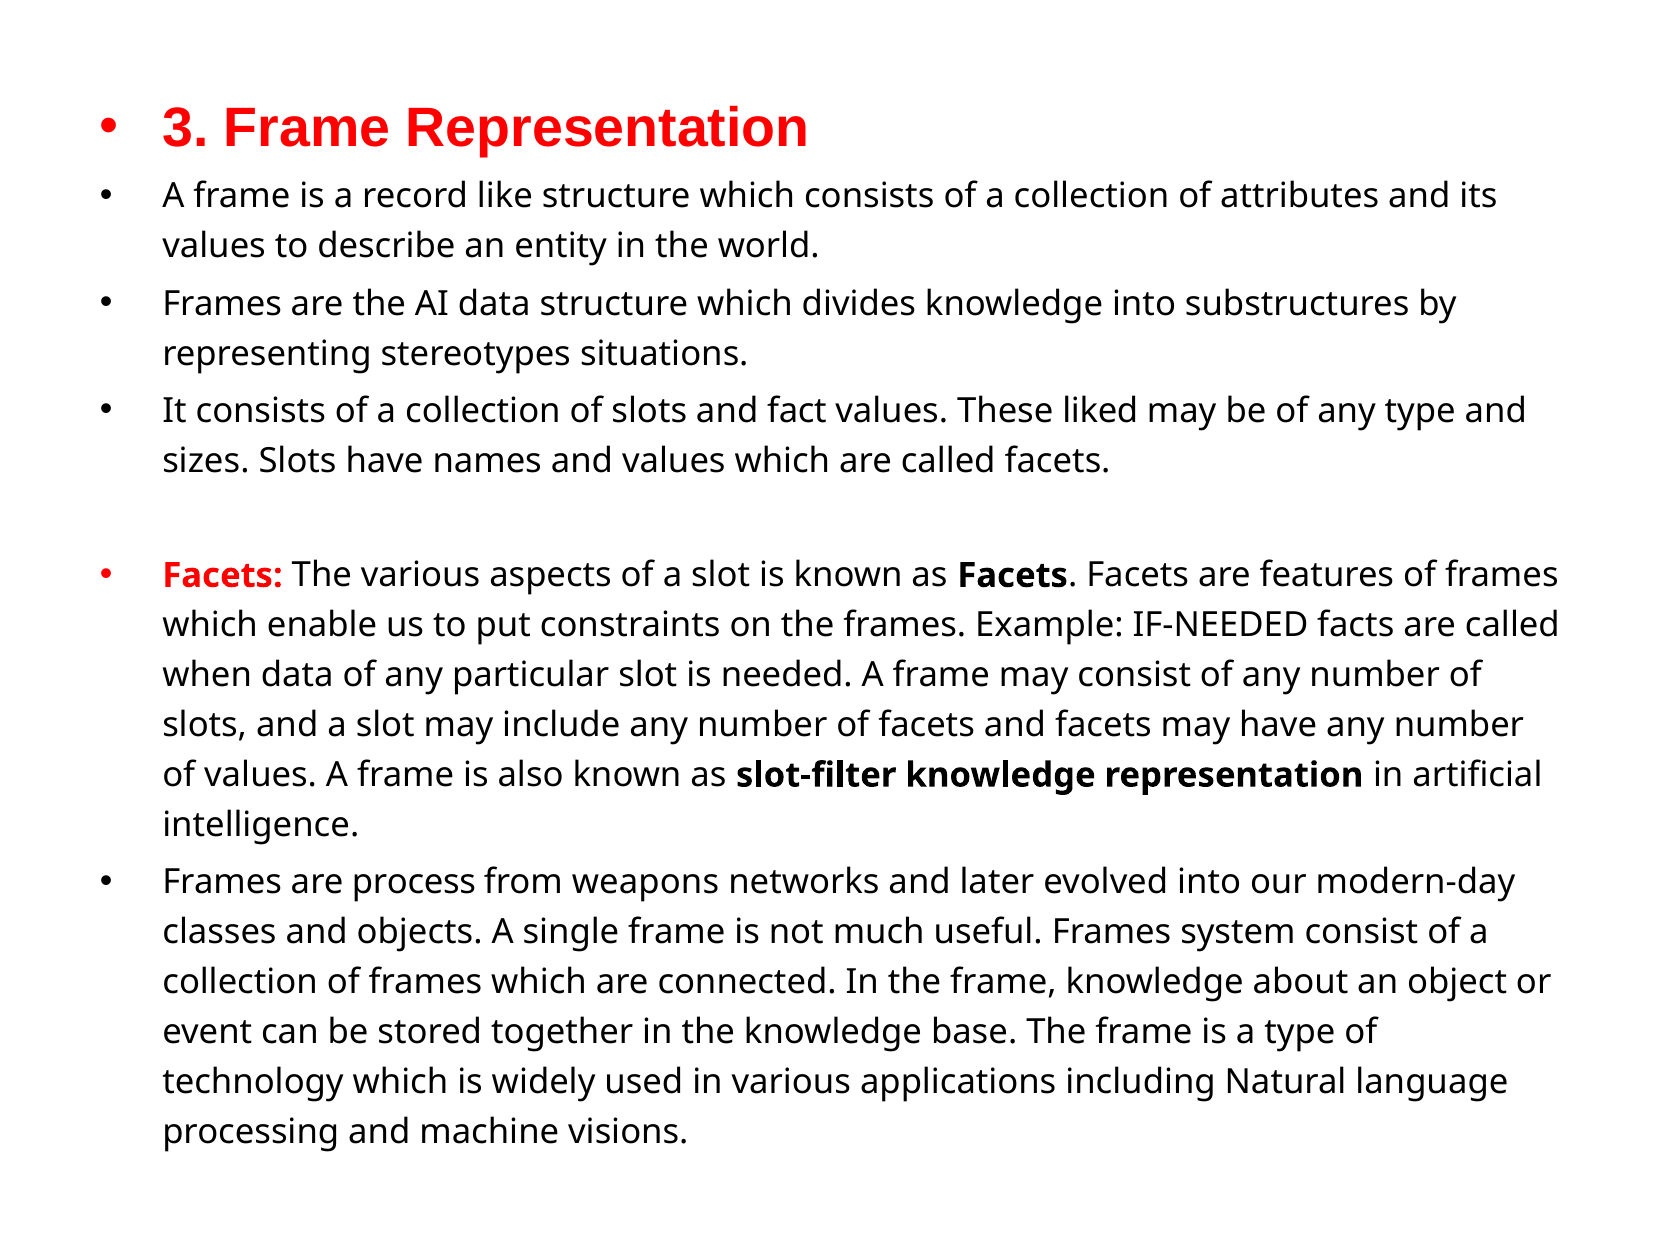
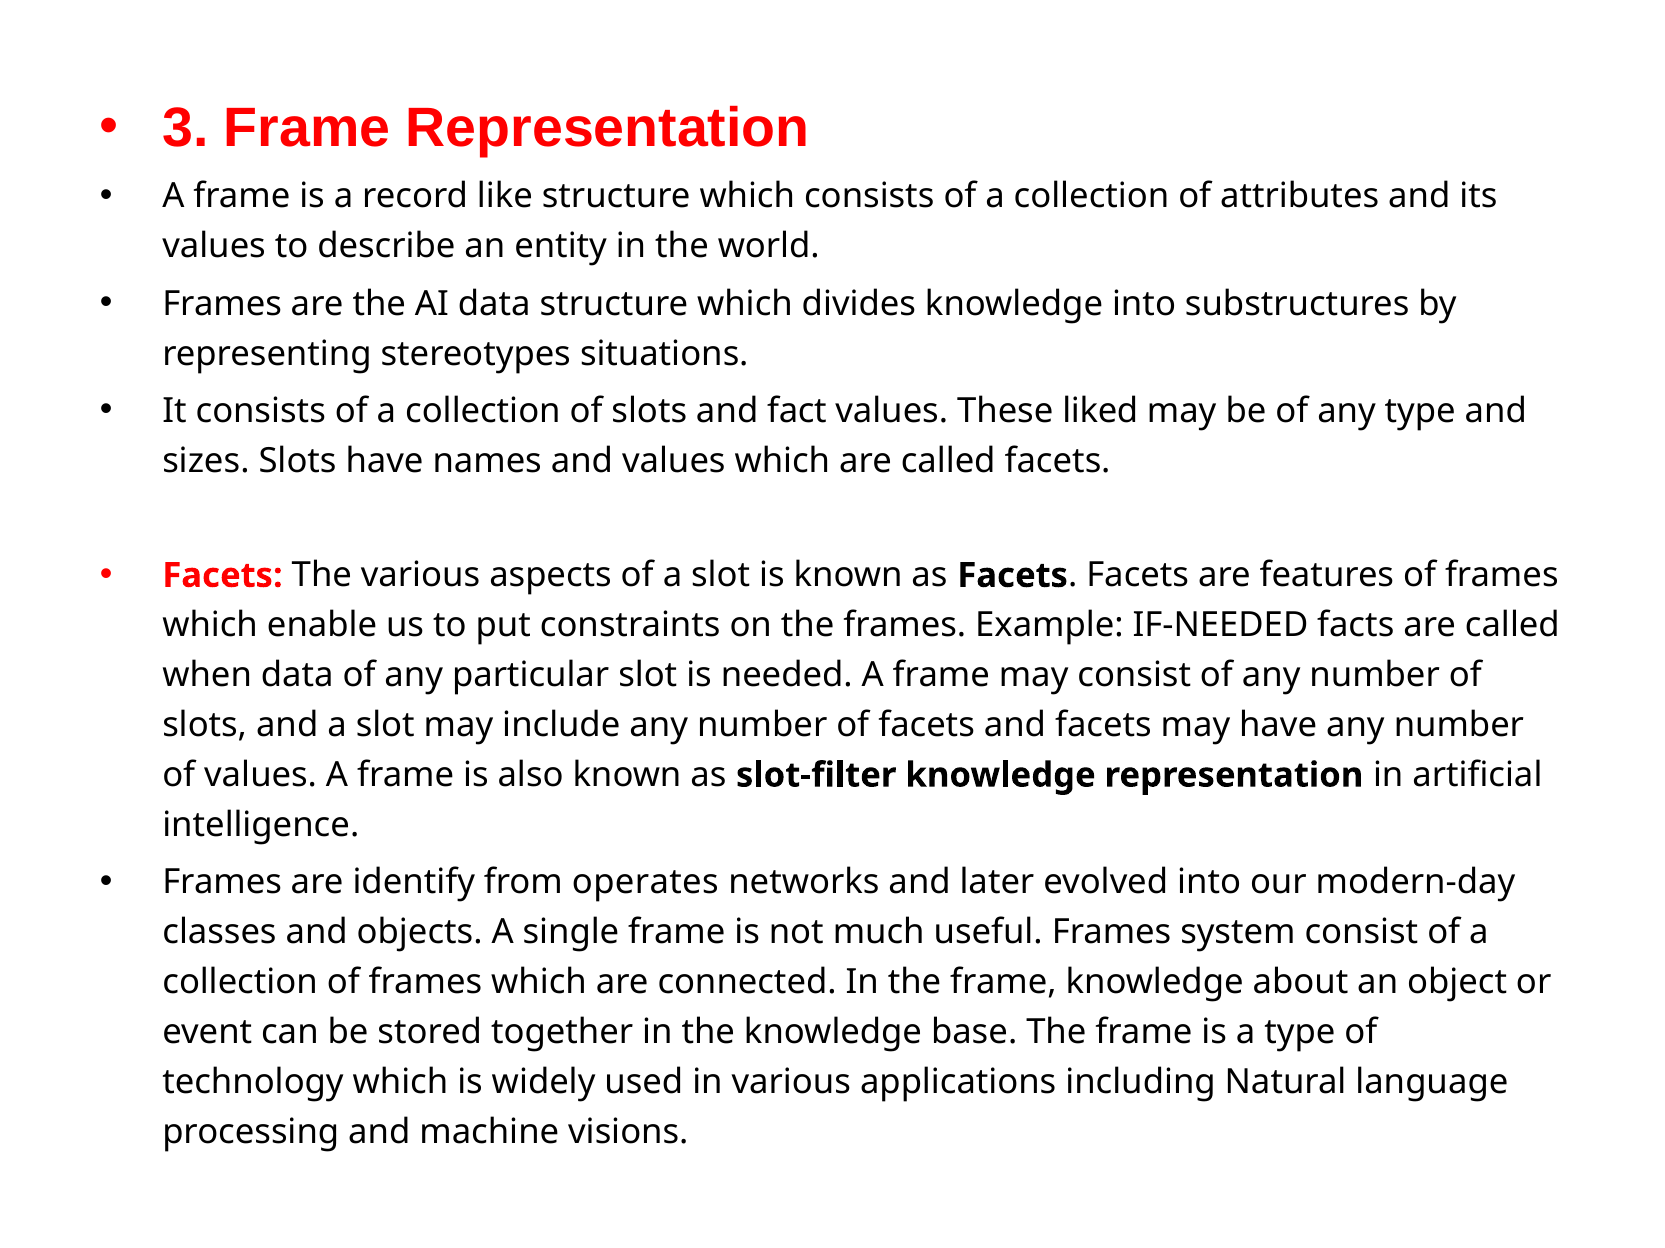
process: process -> identify
weapons: weapons -> operates
